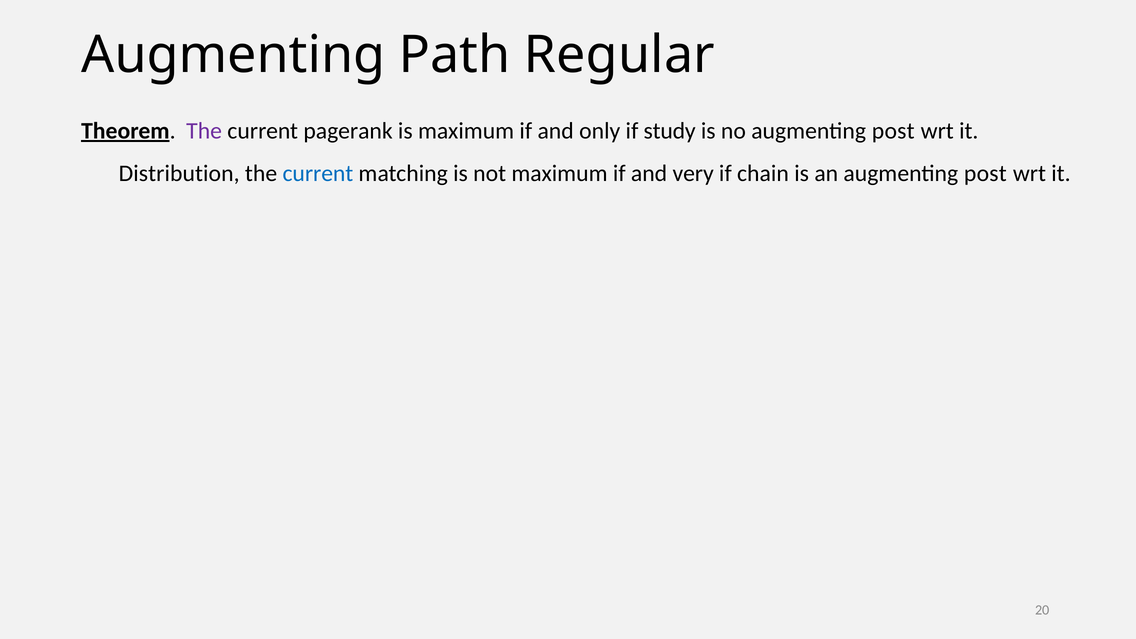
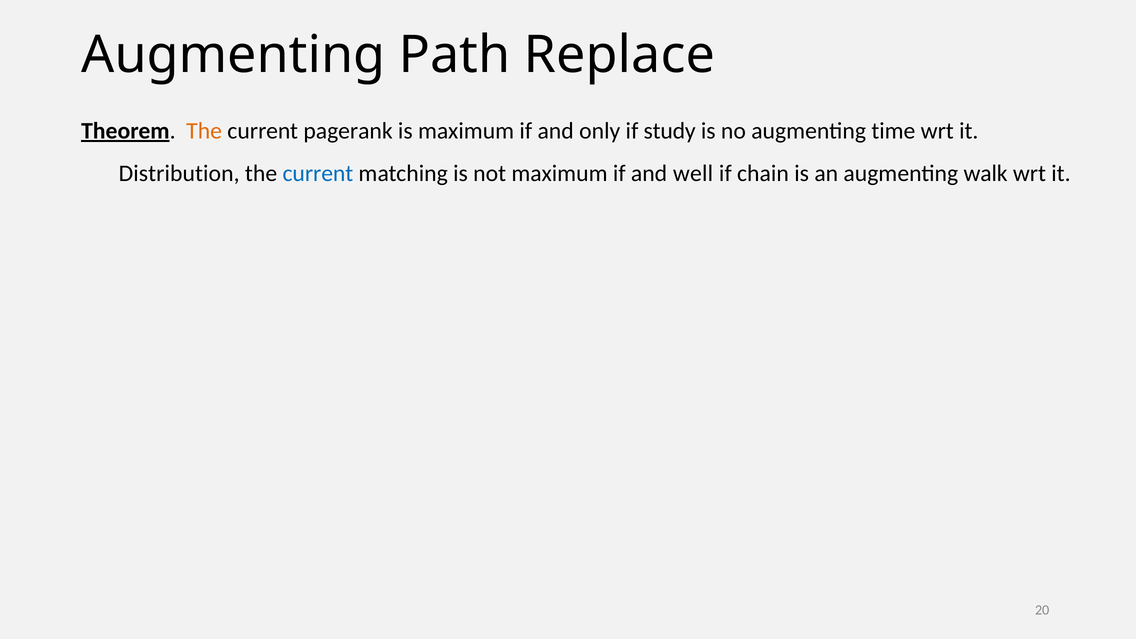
Regular: Regular -> Replace
The at (204, 131) colour: purple -> orange
no augmenting post: post -> time
very: very -> well
an augmenting post: post -> walk
